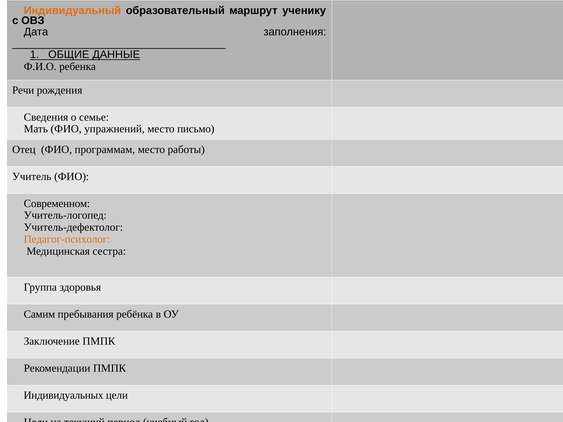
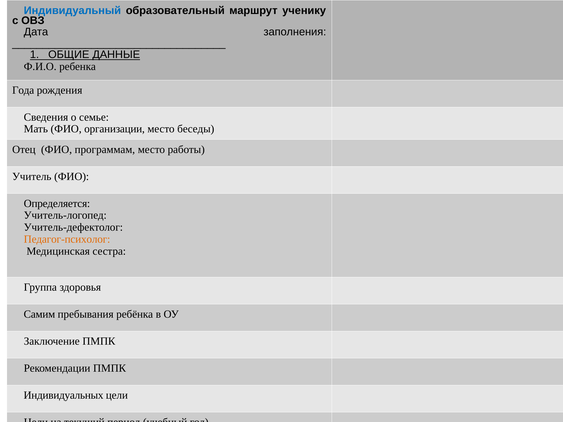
Индивидуальный colour: orange -> blue
Речи: Речи -> Года
упражнений: упражнений -> организации
письмо: письмо -> беседы
Современном: Современном -> Определяется
